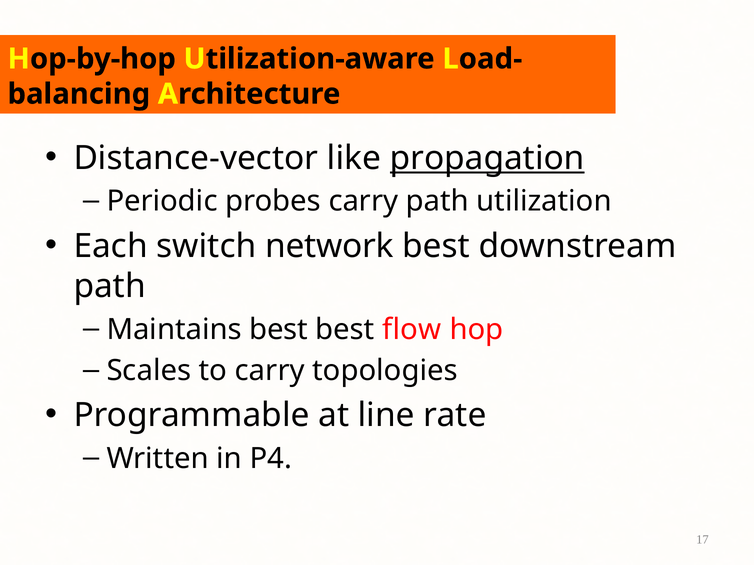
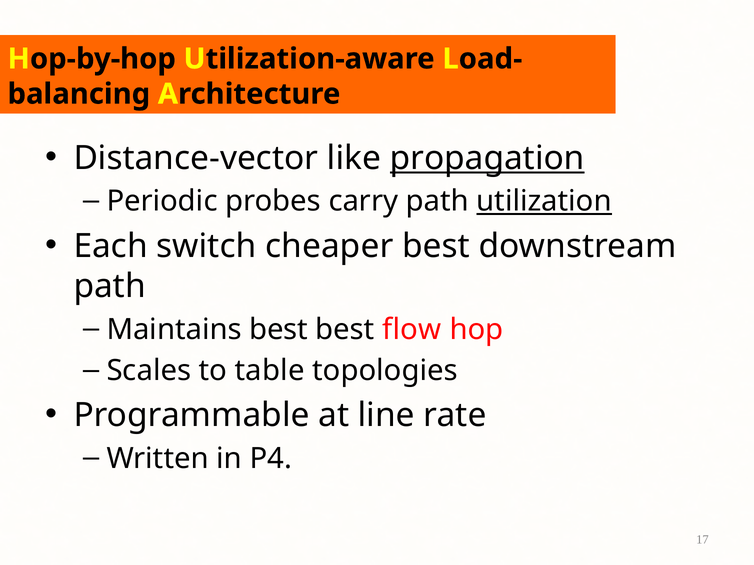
utilization underline: none -> present
network: network -> cheaper
to carry: carry -> table
